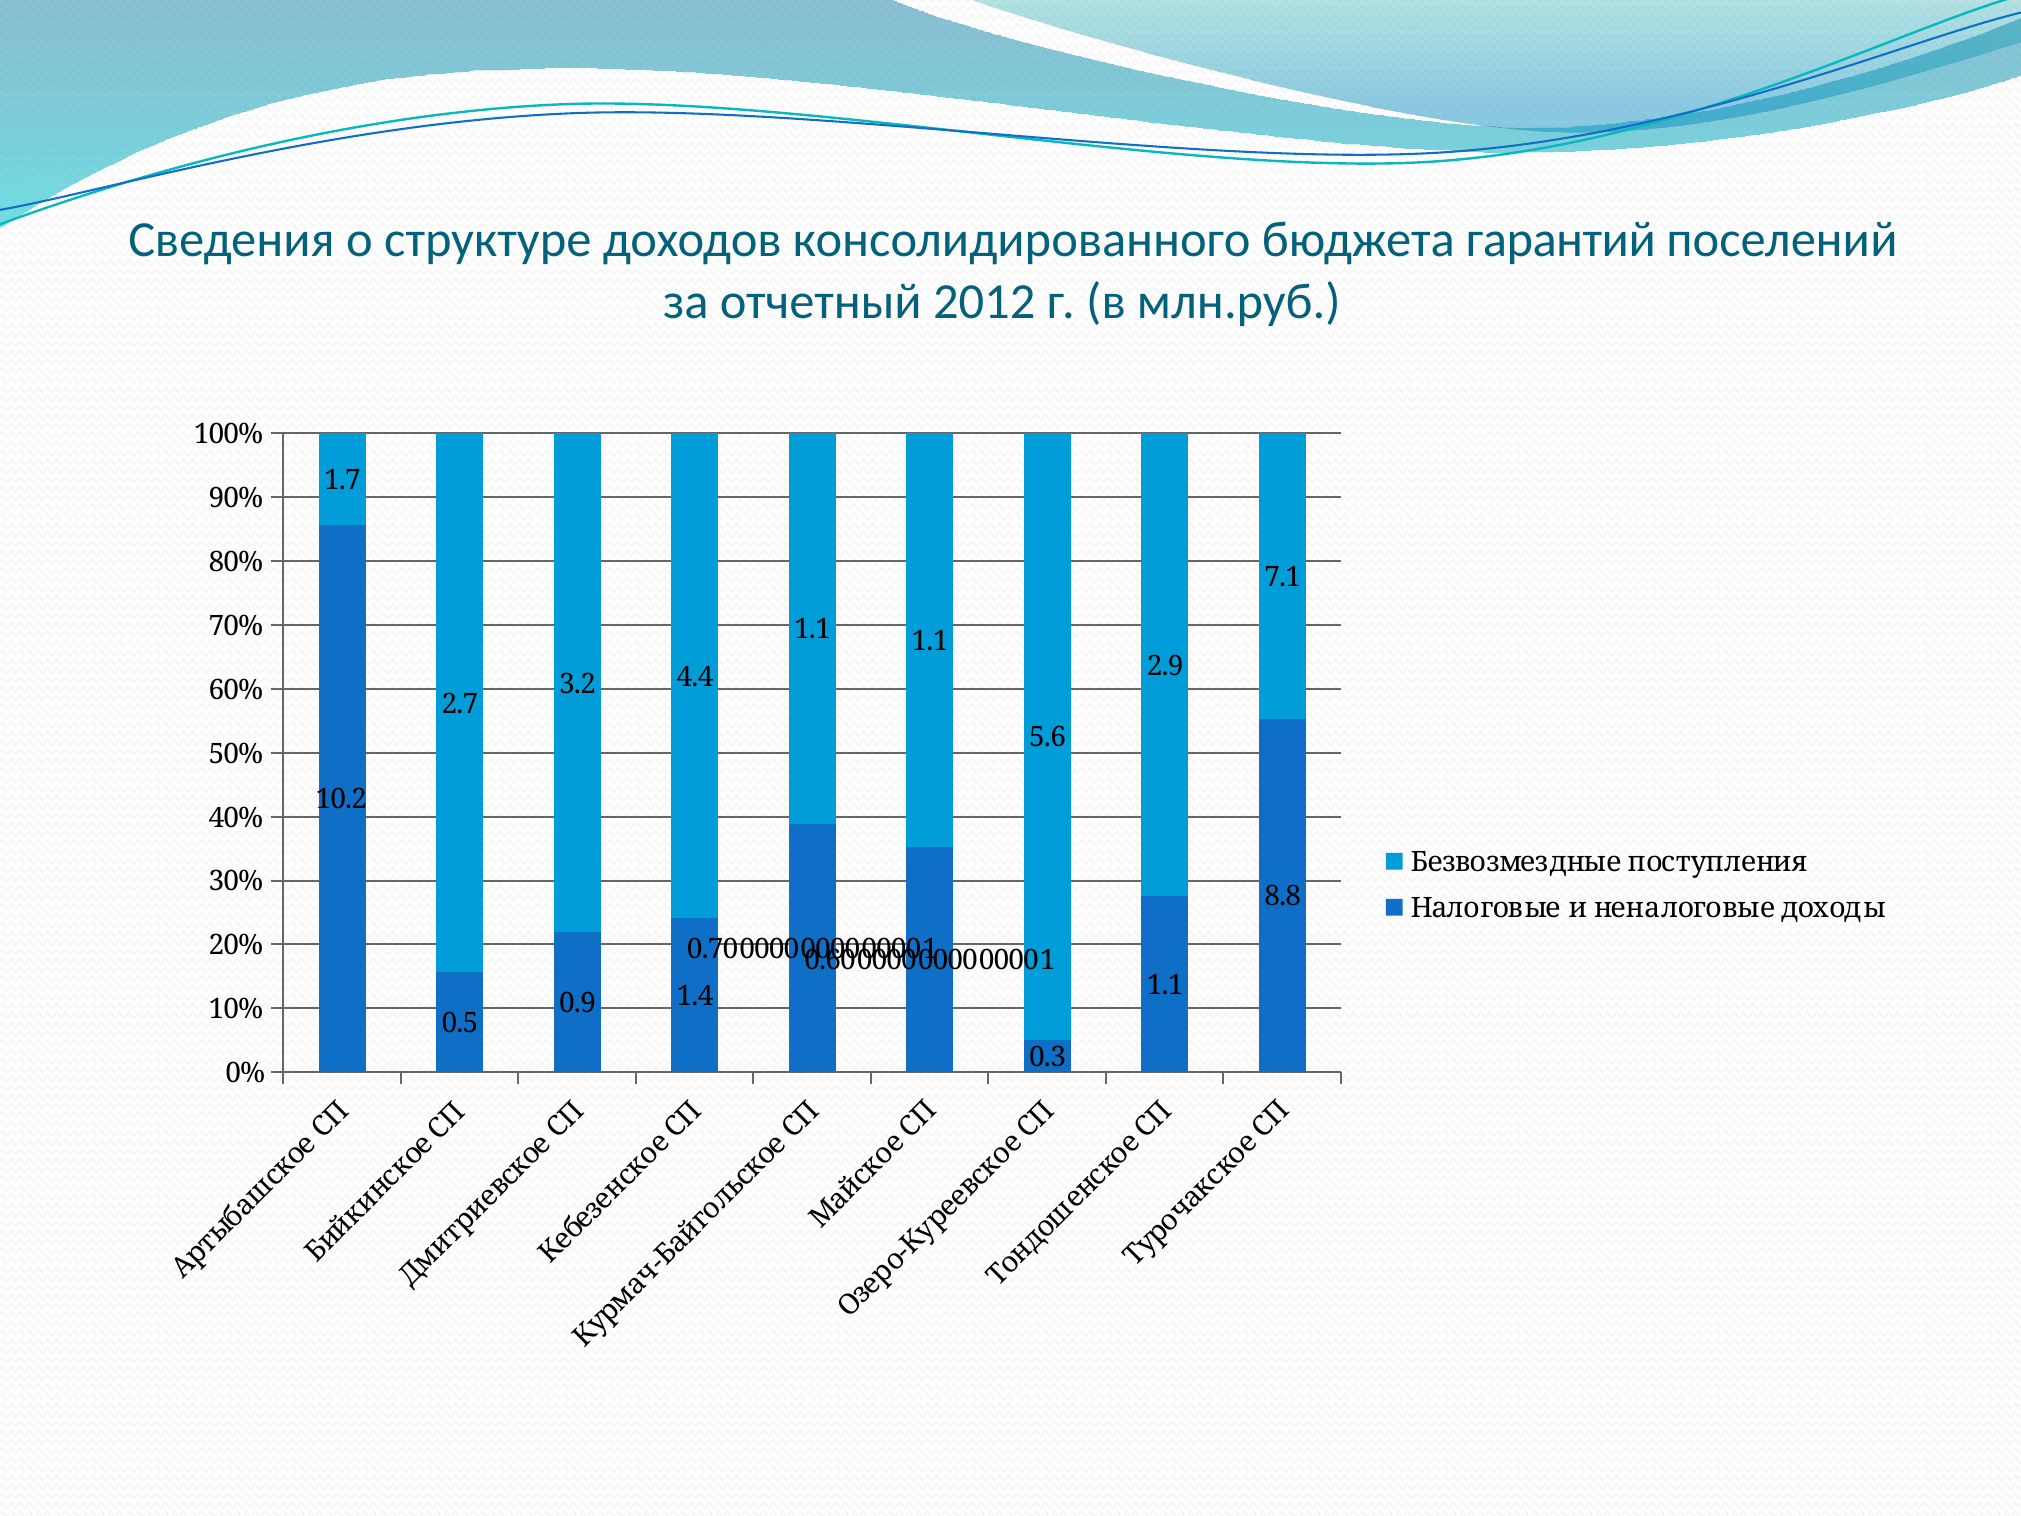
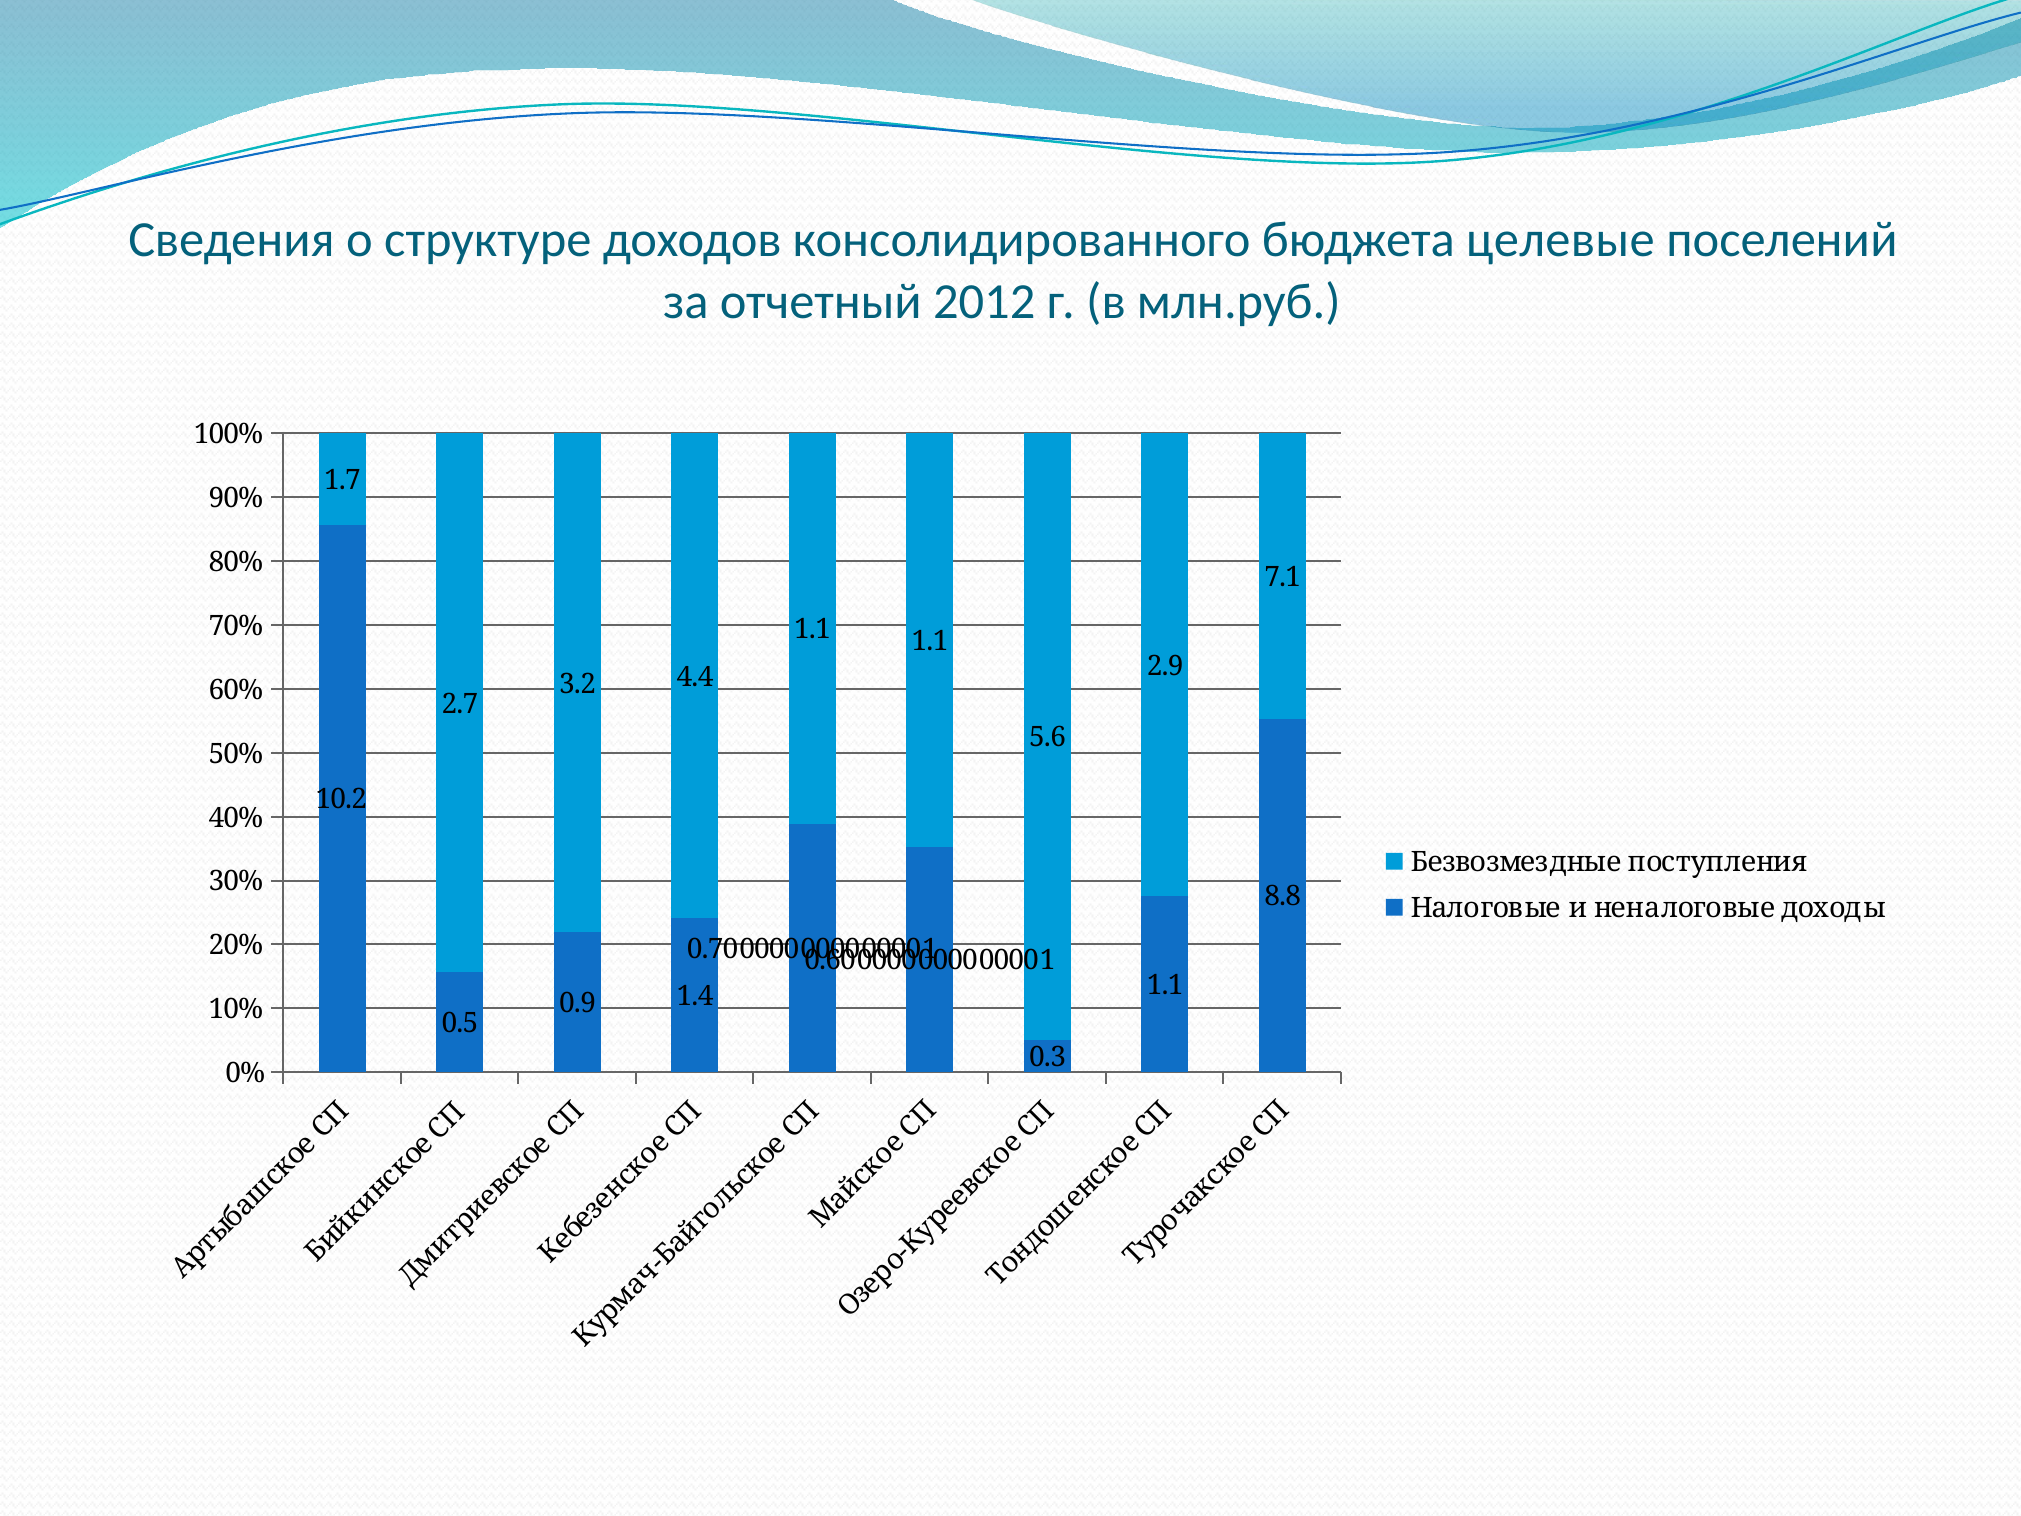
гарантий: гарантий -> целевые
